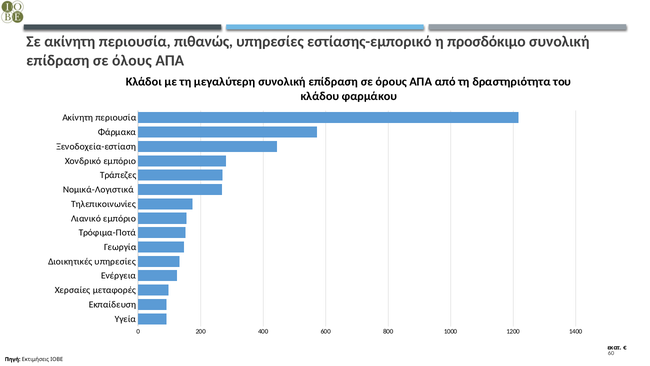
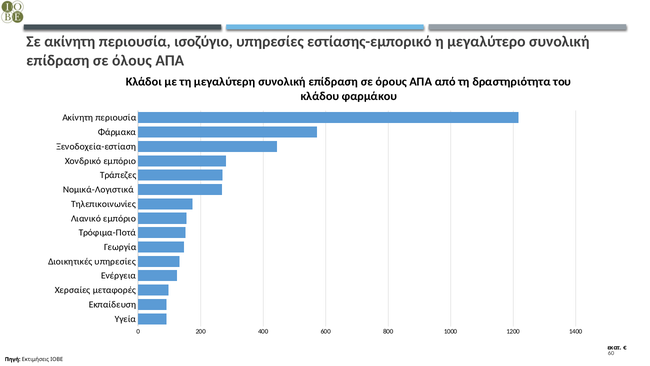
πιθανώς: πιθανώς -> ισοζύγιο
προσδόκιμο: προσδόκιμο -> μεγαλύτερο
